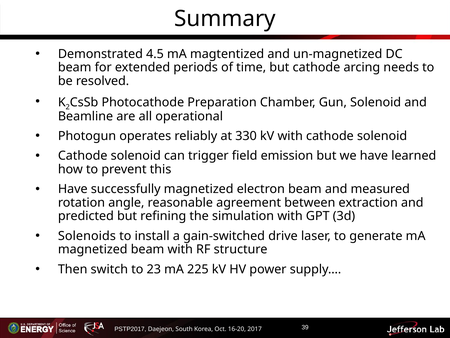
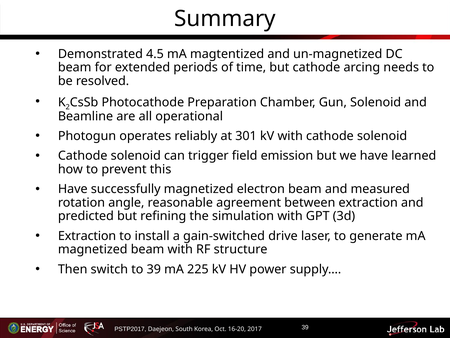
330: 330 -> 301
Solenoids at (87, 236): Solenoids -> Extraction
to 23: 23 -> 39
